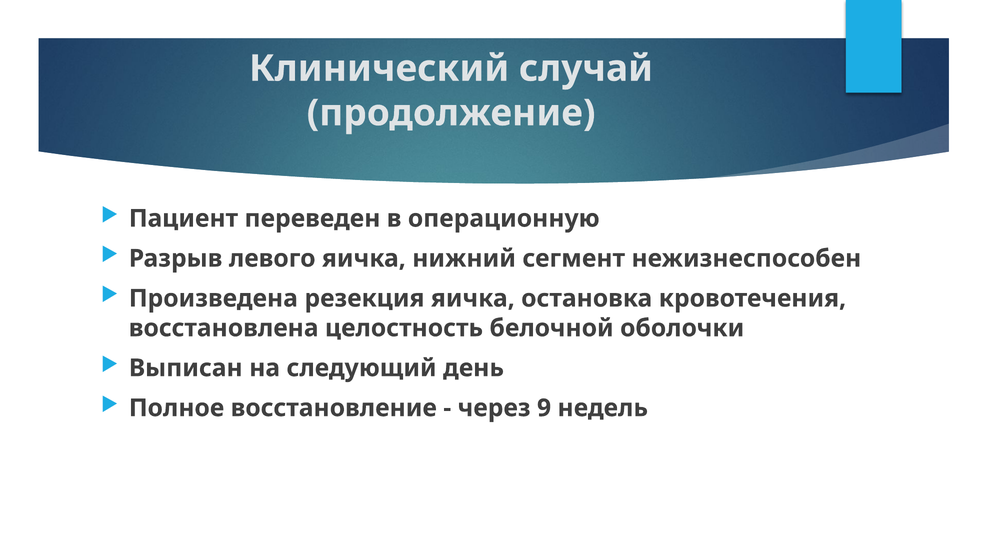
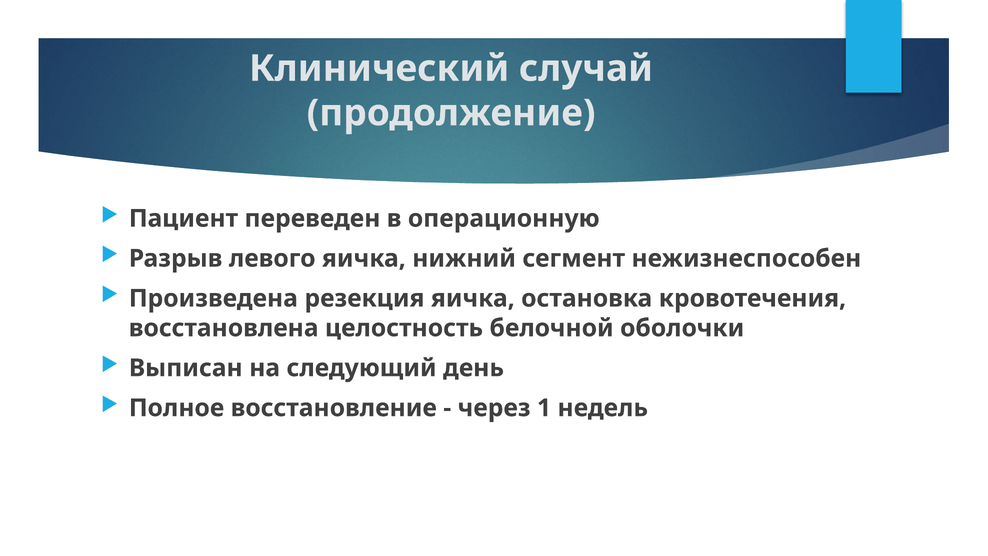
9: 9 -> 1
